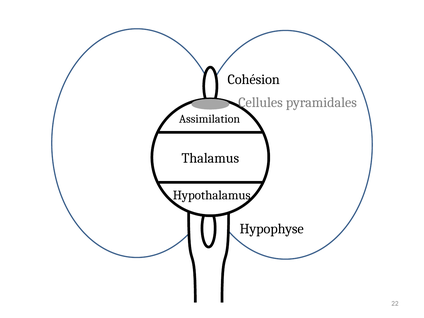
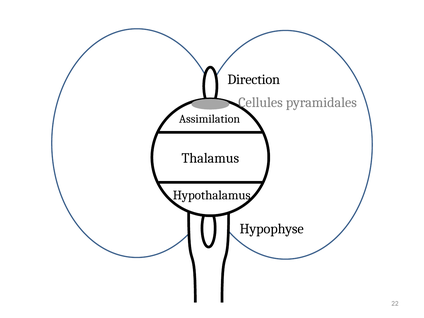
Cohésion: Cohésion -> Direction
